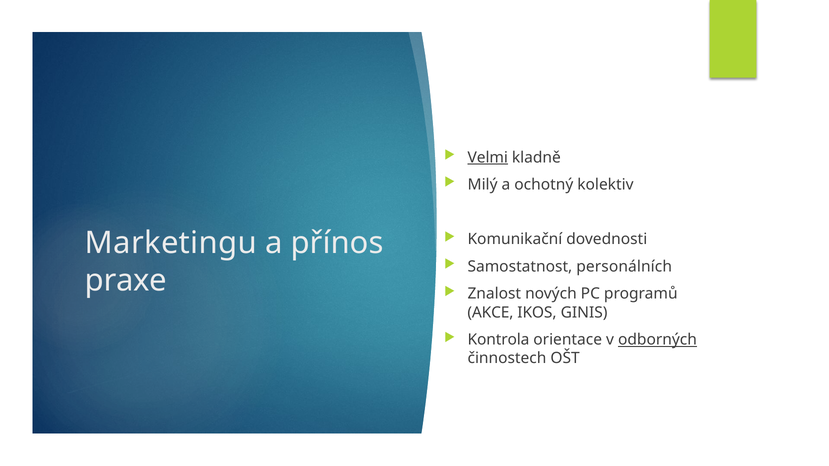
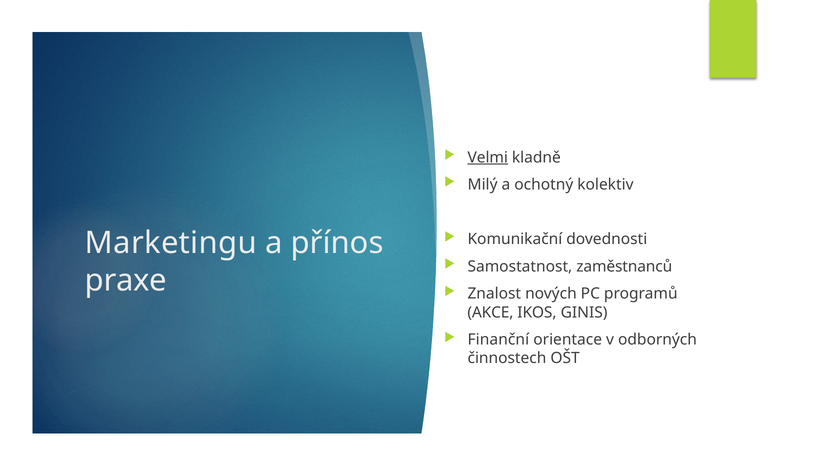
personálních: personálních -> zaměstnanců
Kontrola: Kontrola -> Finanční
odborných underline: present -> none
